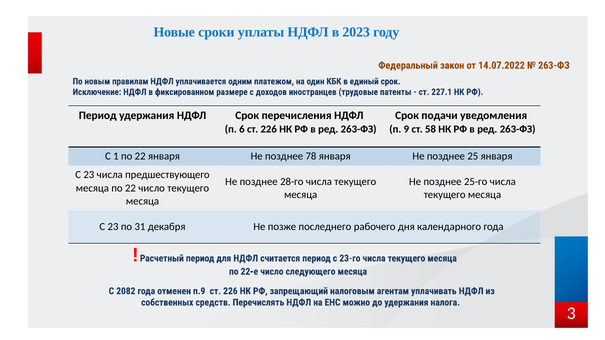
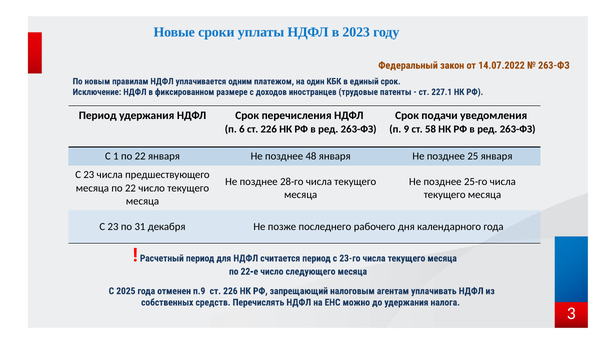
78: 78 -> 48
2082: 2082 -> 2025
